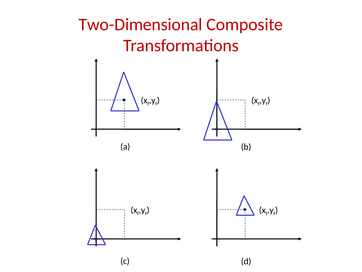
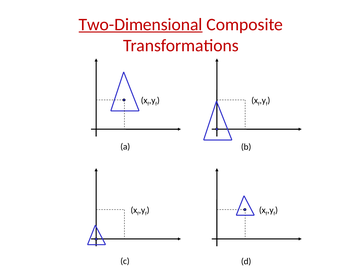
Two-Dimensional underline: none -> present
